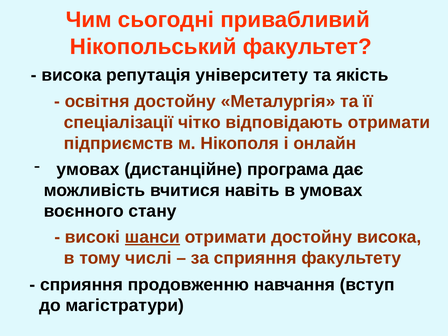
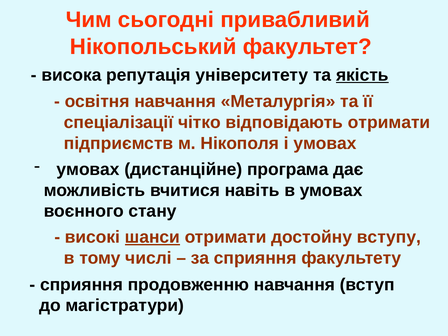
якість underline: none -> present
освітня достойну: достойну -> навчання
і онлайн: онлайн -> умовах
достойну висока: висока -> вступу
